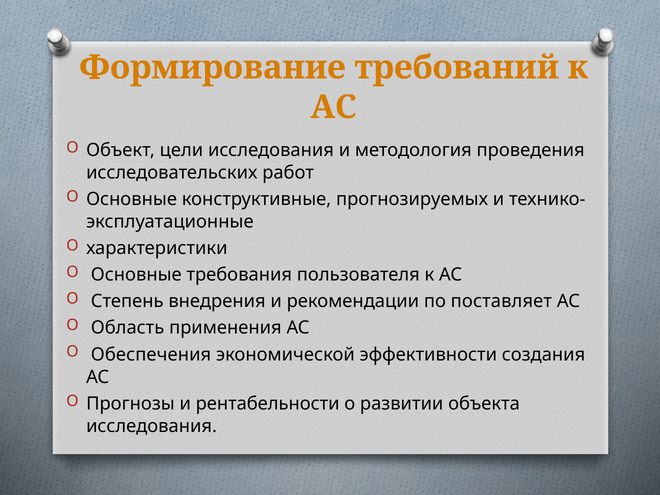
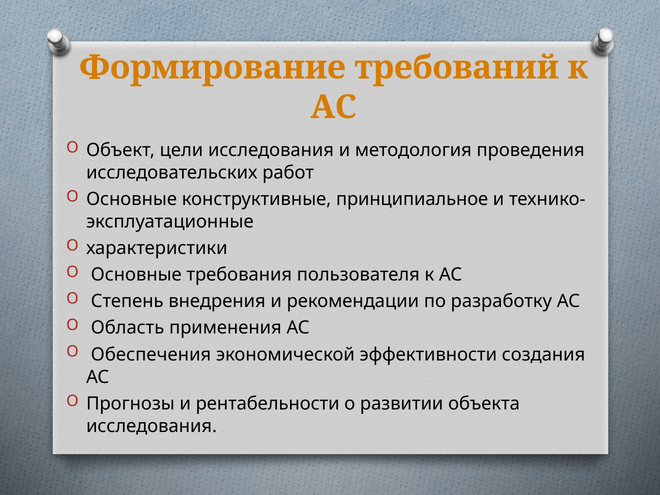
прогнозируемых: прогнозируемых -> принципиальное
поставляет: поставляет -> разработку
